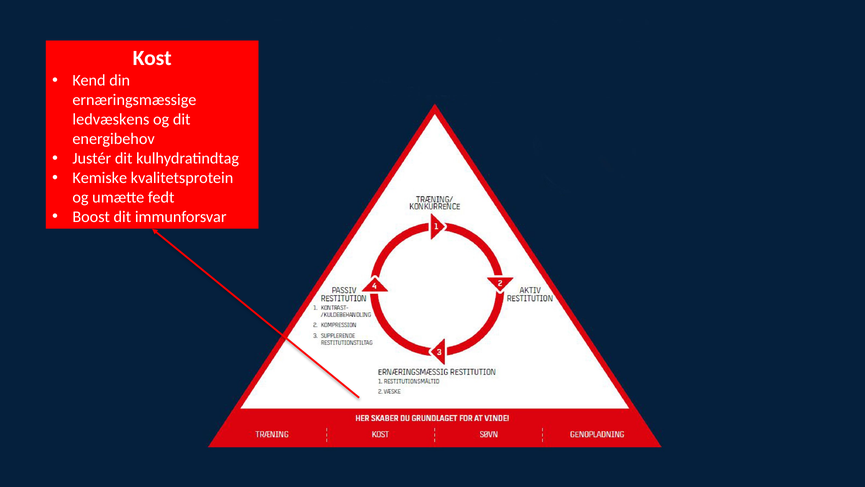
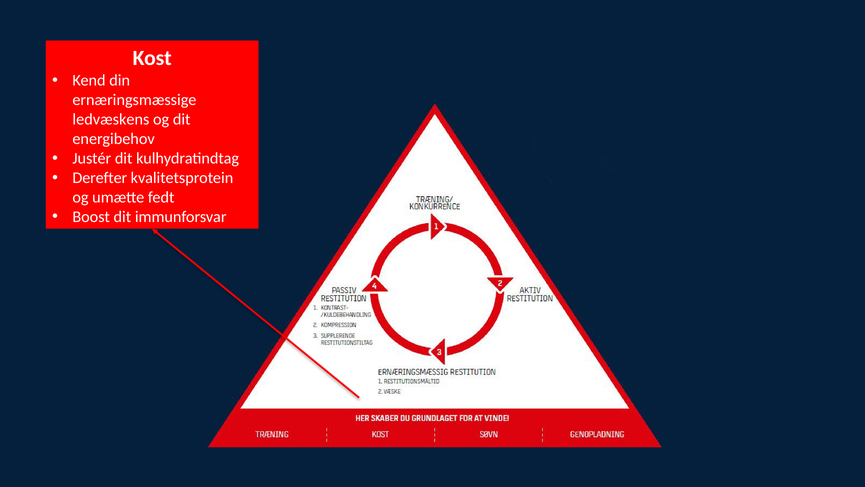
Kemiske: Kemiske -> Derefter
